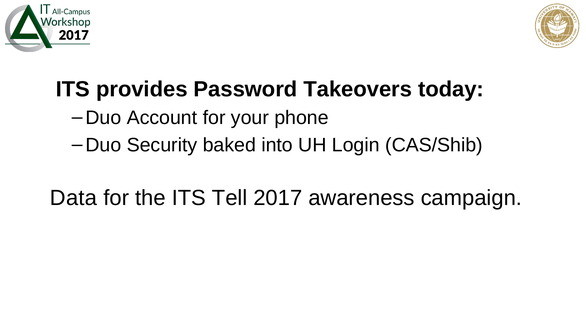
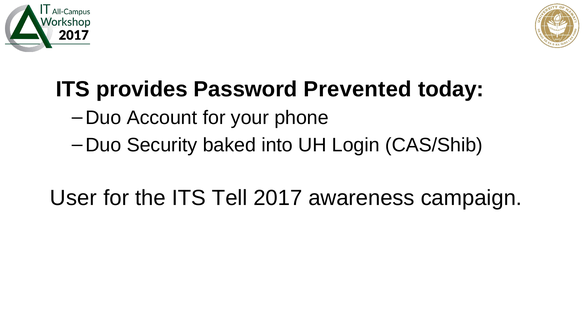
Takeovers: Takeovers -> Prevented
Data: Data -> User
